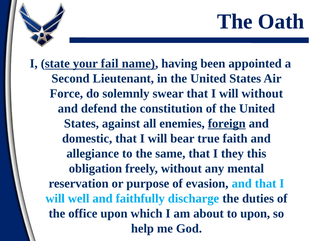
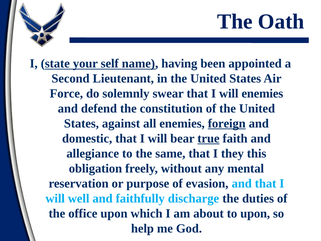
fail: fail -> self
will without: without -> enemies
true underline: none -> present
